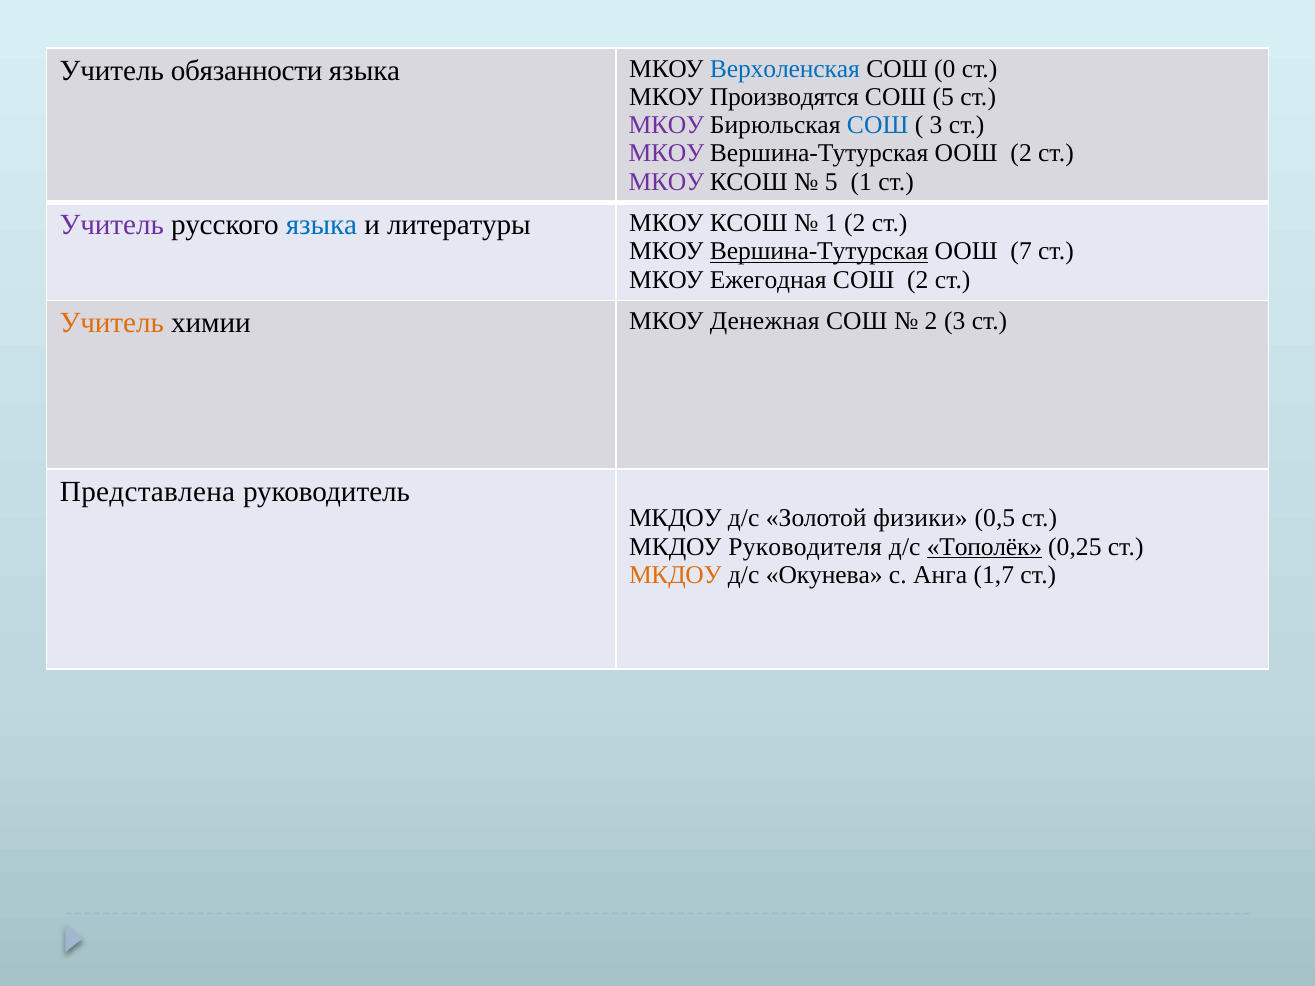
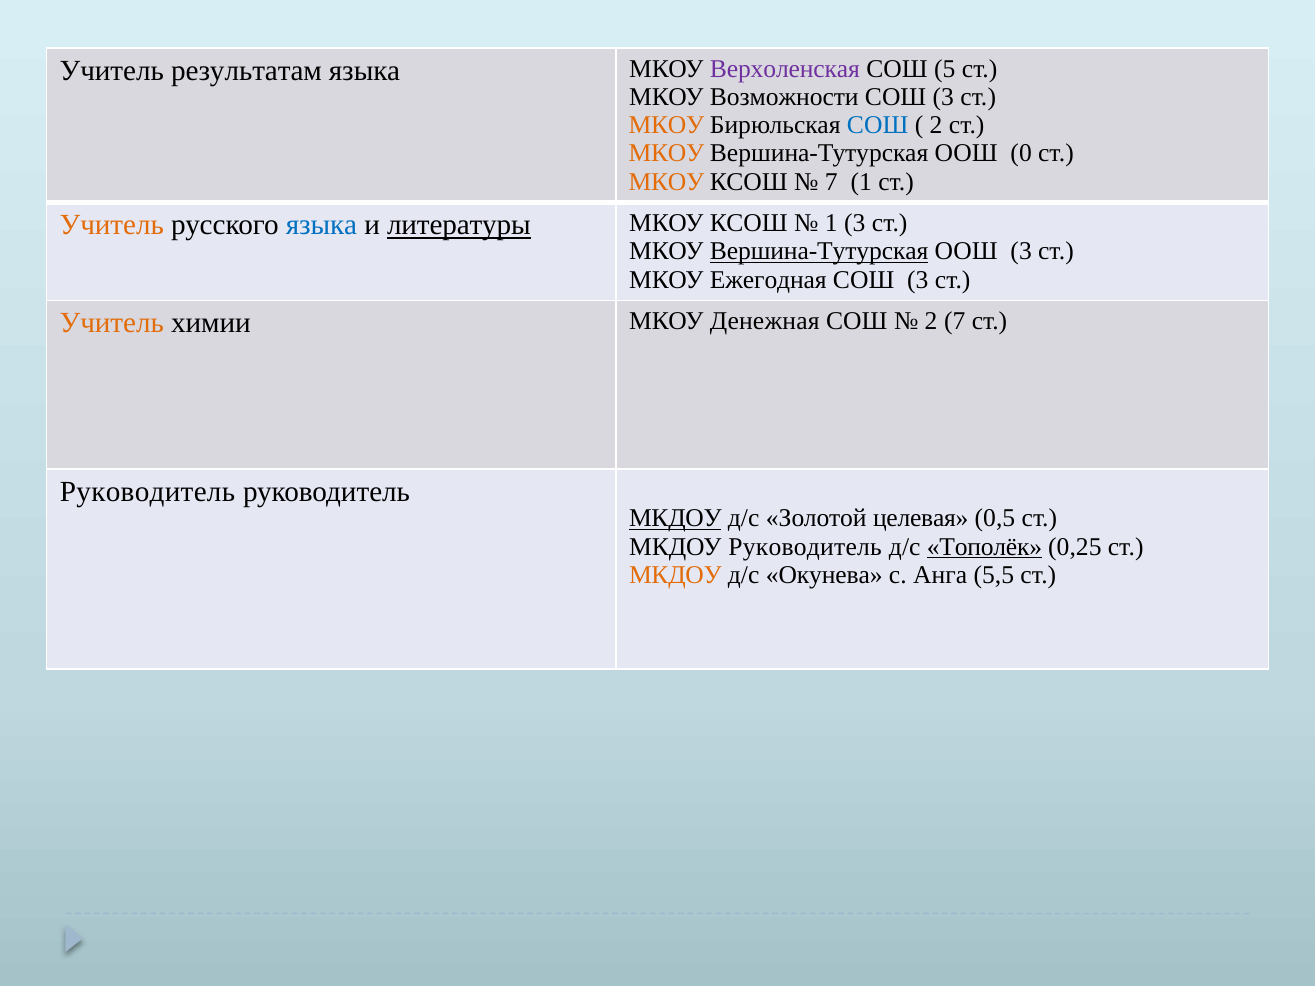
обязанности: обязанности -> результатам
Верхоленская colour: blue -> purple
0: 0 -> 5
Производятся: Производятся -> Возможности
5 at (943, 97): 5 -> 3
МКОУ at (666, 125) colour: purple -> orange
3 at (936, 125): 3 -> 2
МКОУ at (666, 154) colour: purple -> orange
ООШ 2: 2 -> 0
МКОУ at (666, 182) colour: purple -> orange
5 at (831, 182): 5 -> 7
Учитель at (112, 225) colour: purple -> orange
литературы underline: none -> present
1 2: 2 -> 3
ООШ 7: 7 -> 3
2 at (918, 280): 2 -> 3
2 3: 3 -> 7
Представлена at (148, 492): Представлена -> Руководитель
МКДОУ at (675, 518) underline: none -> present
физики: физики -> целевая
МКДОУ Руководителя: Руководителя -> Руководитель
1,7: 1,7 -> 5,5
